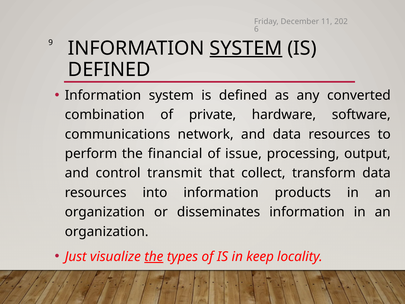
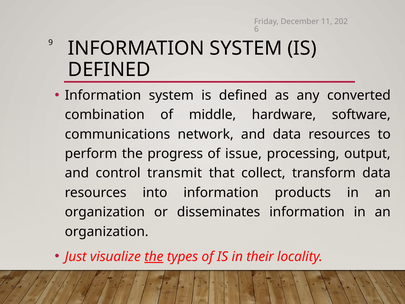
SYSTEM at (246, 48) underline: present -> none
private: private -> middle
financial: financial -> progress
keep: keep -> their
